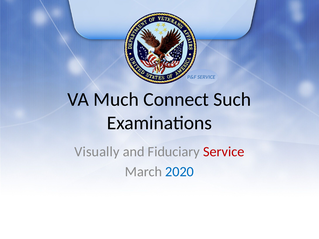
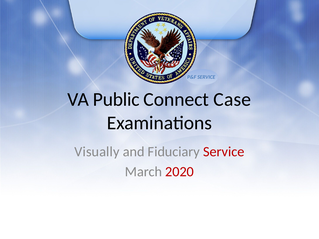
Much: Much -> Public
Such: Such -> Case
2020 colour: blue -> red
